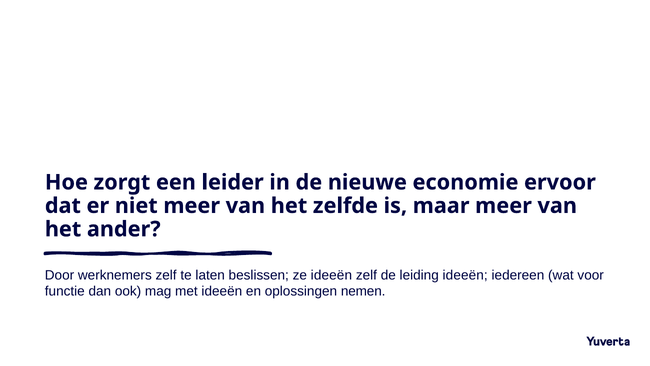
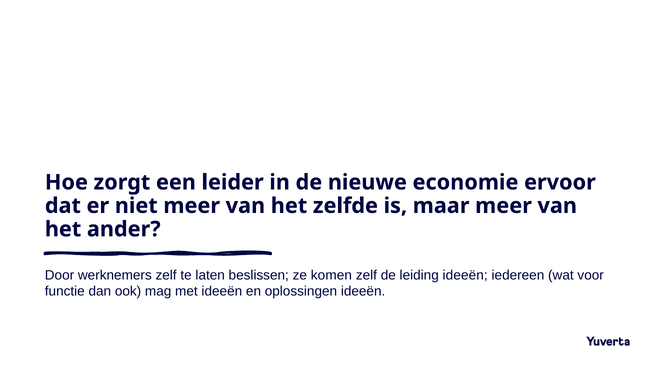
ze ideeën: ideeën -> komen
oplossingen nemen: nemen -> ideeën
